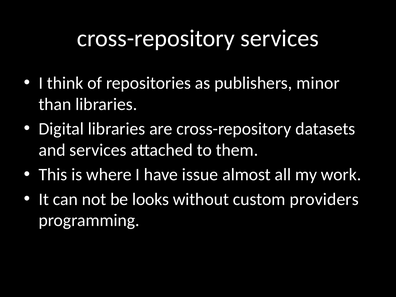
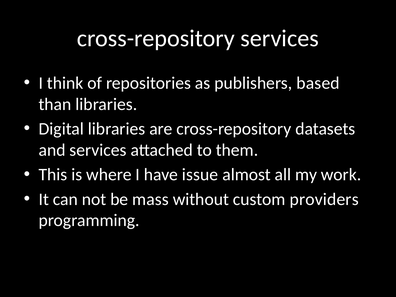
minor: minor -> based
looks: looks -> mass
